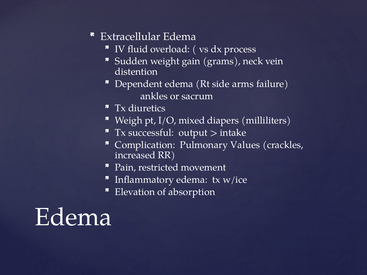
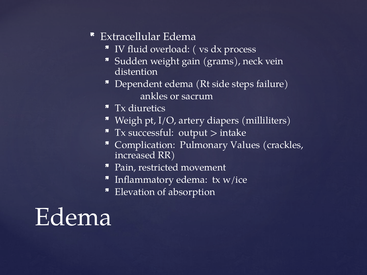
arms: arms -> steps
mixed: mixed -> artery
